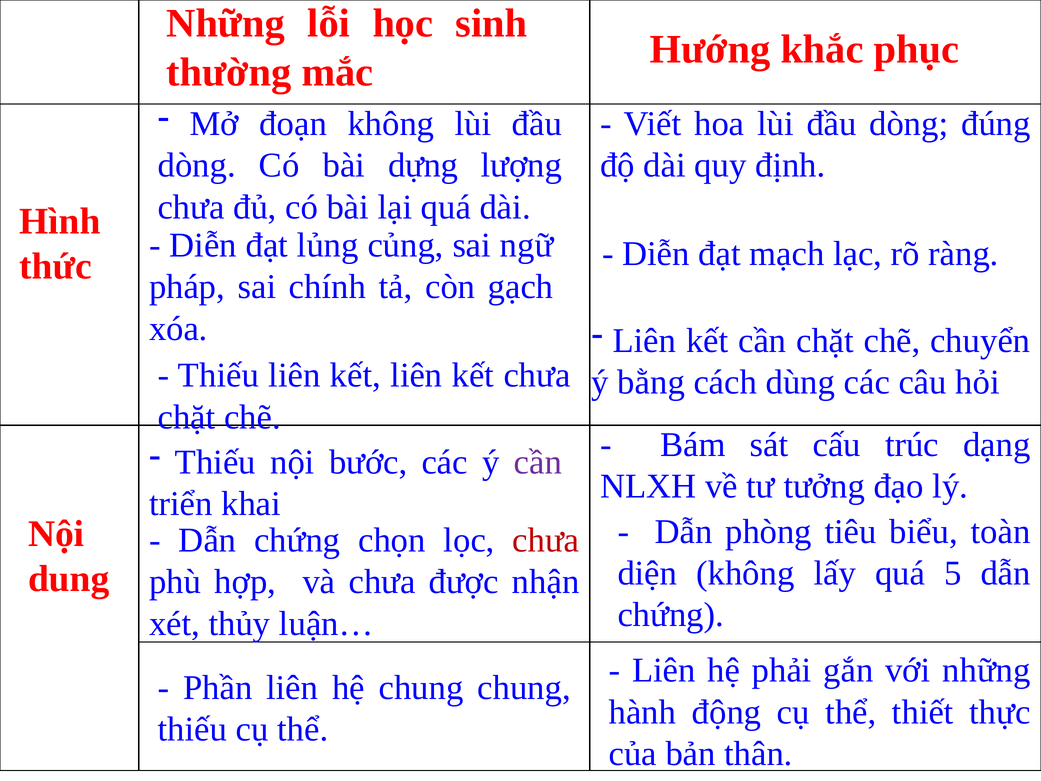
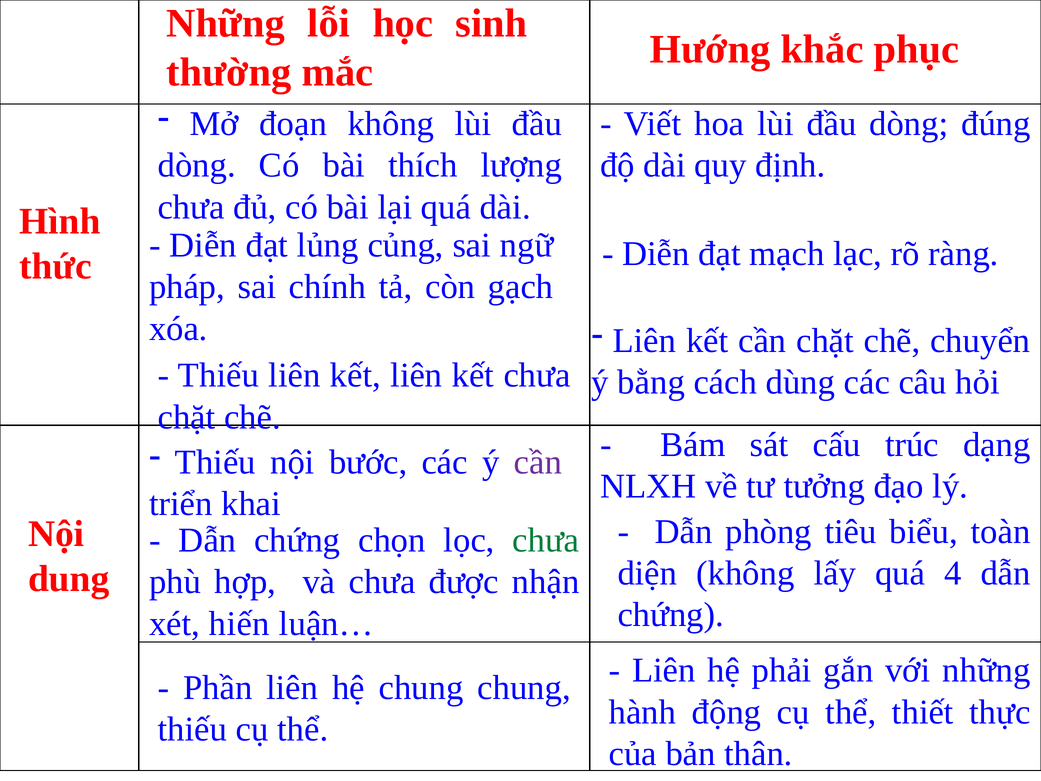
dựng: dựng -> thích
chưa at (546, 540) colour: red -> green
5: 5 -> 4
thủy: thủy -> hiến
